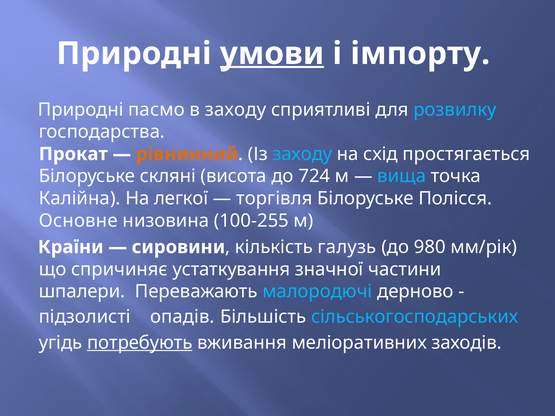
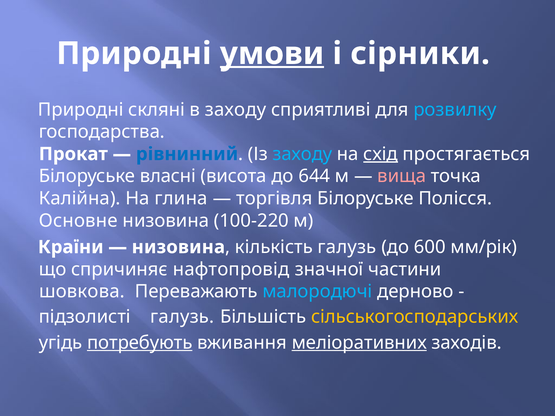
імпорту: імпорту -> сірники
пасмо: пасмо -> скляні
рівнинний colour: orange -> blue
схід underline: none -> present
скляні: скляні -> власні
724: 724 -> 644
вища colour: light blue -> pink
легкої: легкої -> глина
100-255: 100-255 -> 100-220
сировини at (178, 247): сировини -> низовина
980: 980 -> 600
устаткування: устаткування -> нафтопровід
шпалери: шпалери -> шовкова
підзолисті опадів: опадів -> галузь
сільськогосподарських colour: light blue -> yellow
меліоративних underline: none -> present
